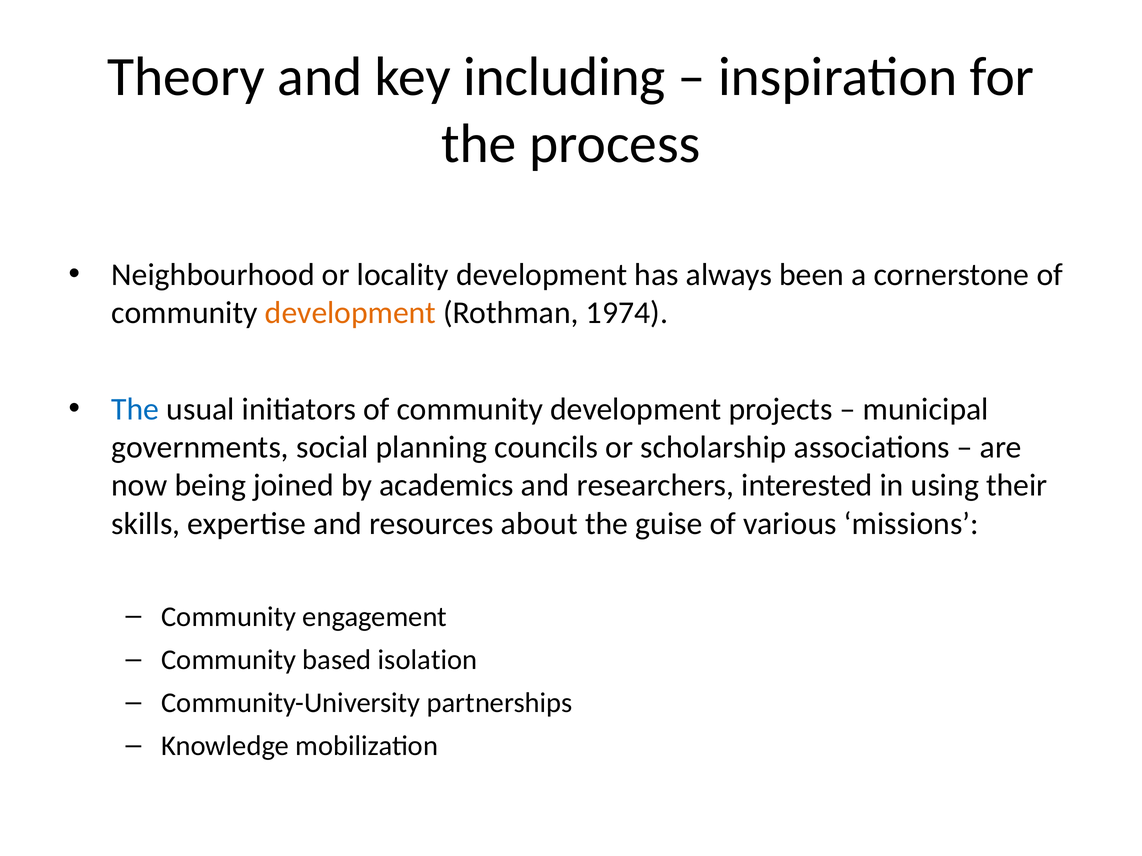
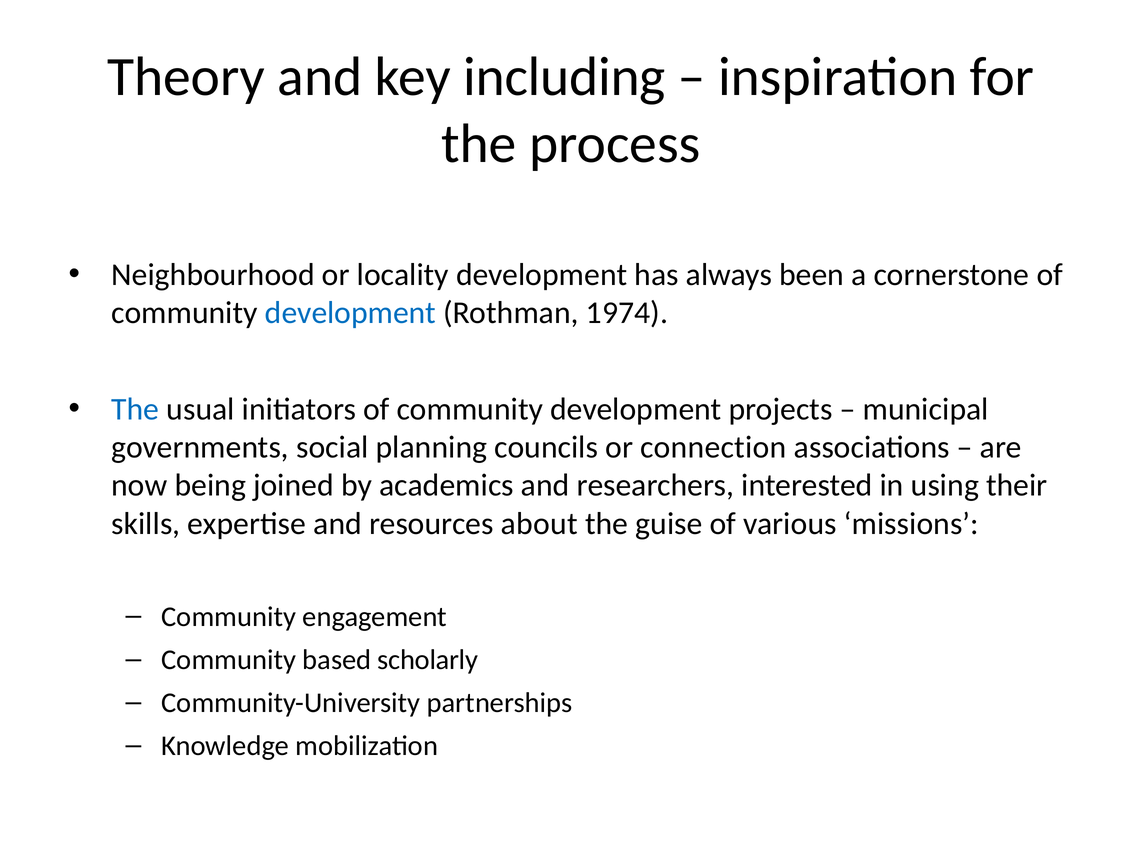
development at (350, 313) colour: orange -> blue
scholarship: scholarship -> connection
isolation: isolation -> scholarly
